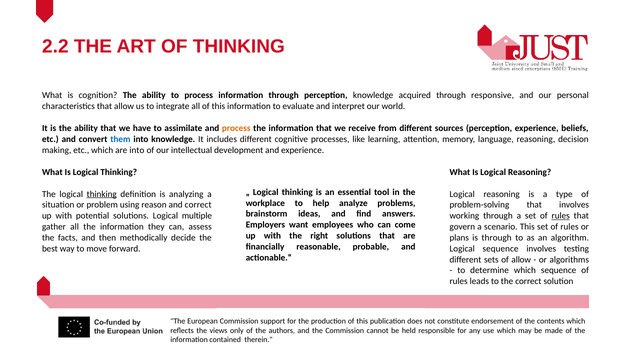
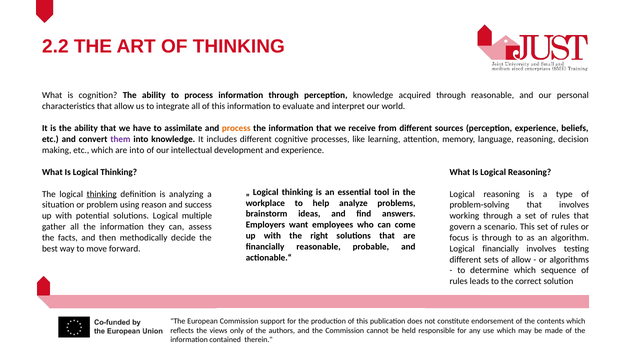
through responsive: responsive -> reasonable
them colour: blue -> purple
and correct: correct -> success
rules at (561, 216) underline: present -> none
plans: plans -> focus
Logical sequence: sequence -> financially
